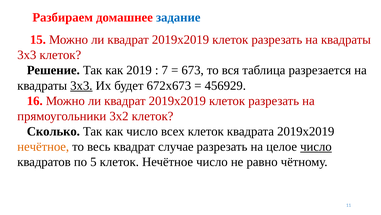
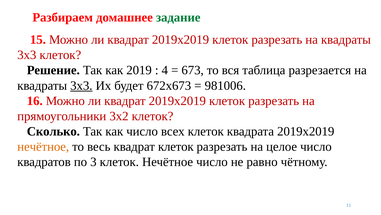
задание colour: blue -> green
7: 7 -> 4
456929: 456929 -> 981006
квадрат случае: случае -> клеток
число at (316, 146) underline: present -> none
5: 5 -> 3
